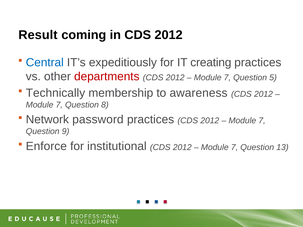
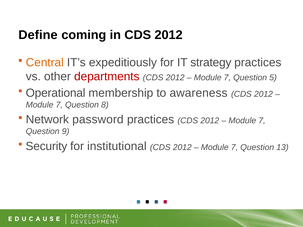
Result: Result -> Define
Central colour: blue -> orange
creating: creating -> strategy
Technically: Technically -> Operational
Enforce: Enforce -> Security
